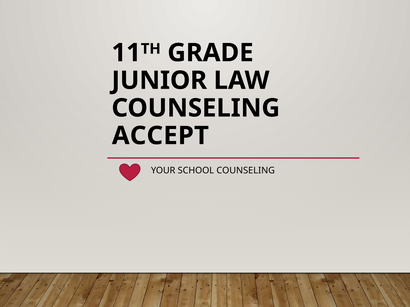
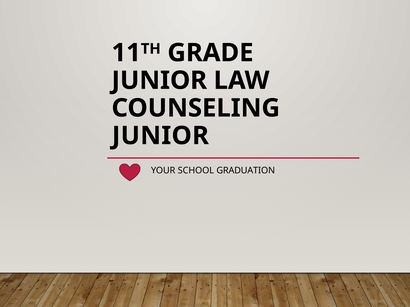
ACCEPT at (160, 136): ACCEPT -> JUNIOR
SCHOOL COUNSELING: COUNSELING -> GRADUATION
